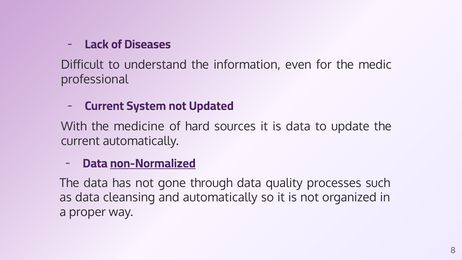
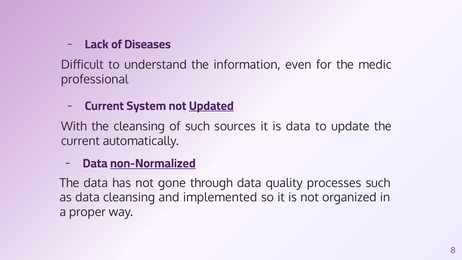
Updated underline: none -> present
the medicine: medicine -> cleansing
of hard: hard -> such
and automatically: automatically -> implemented
